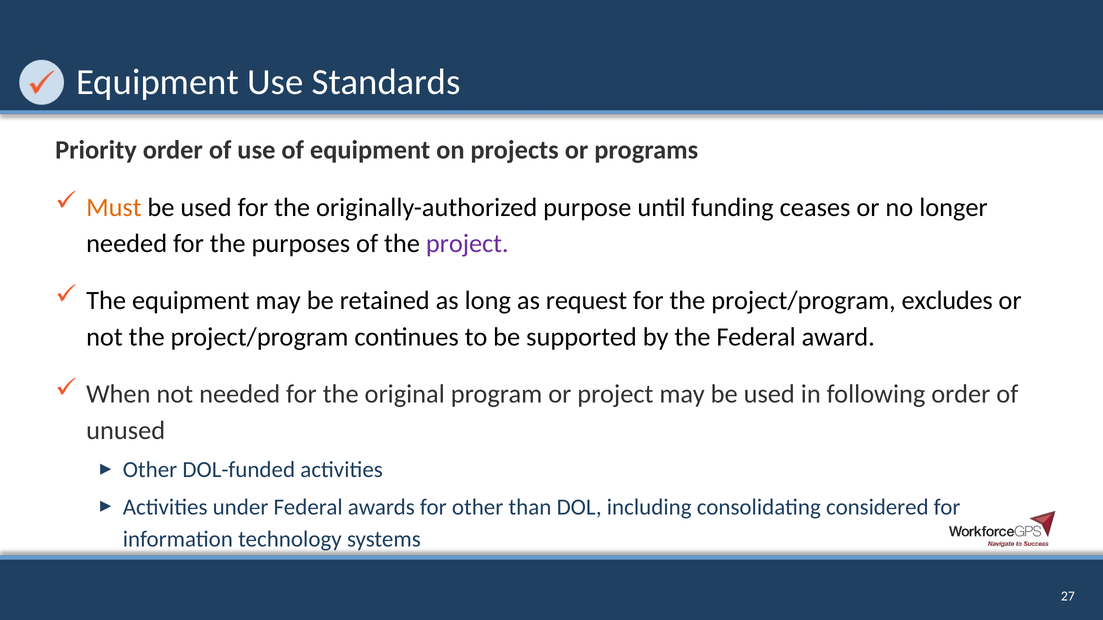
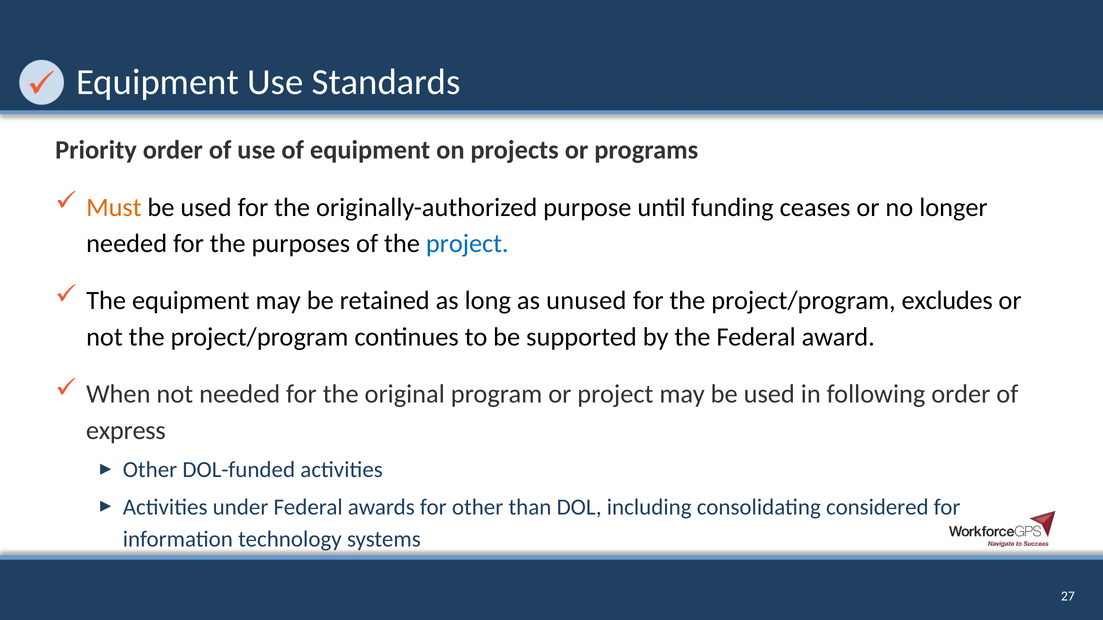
project at (467, 244) colour: purple -> blue
request: request -> unused
unused: unused -> express
